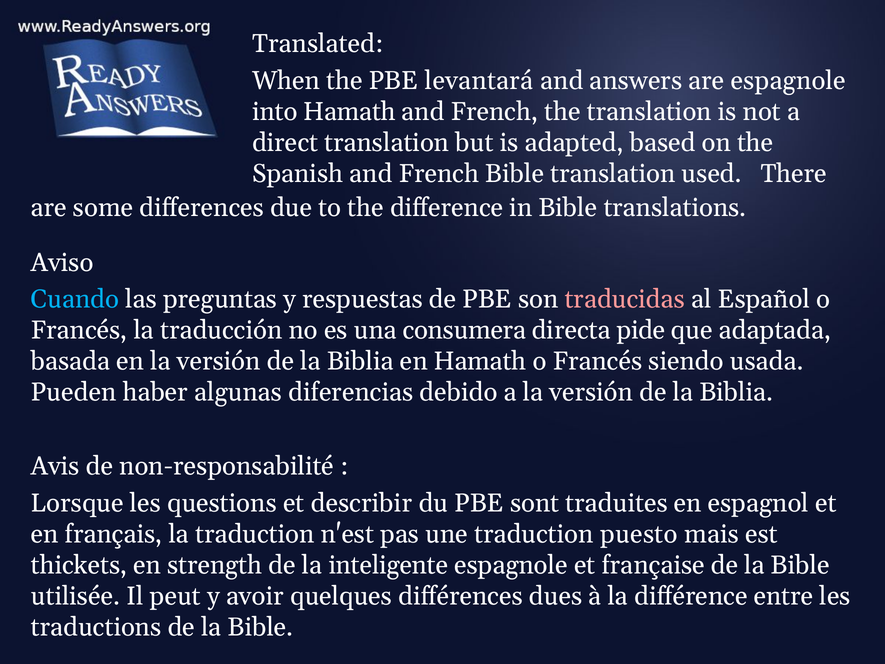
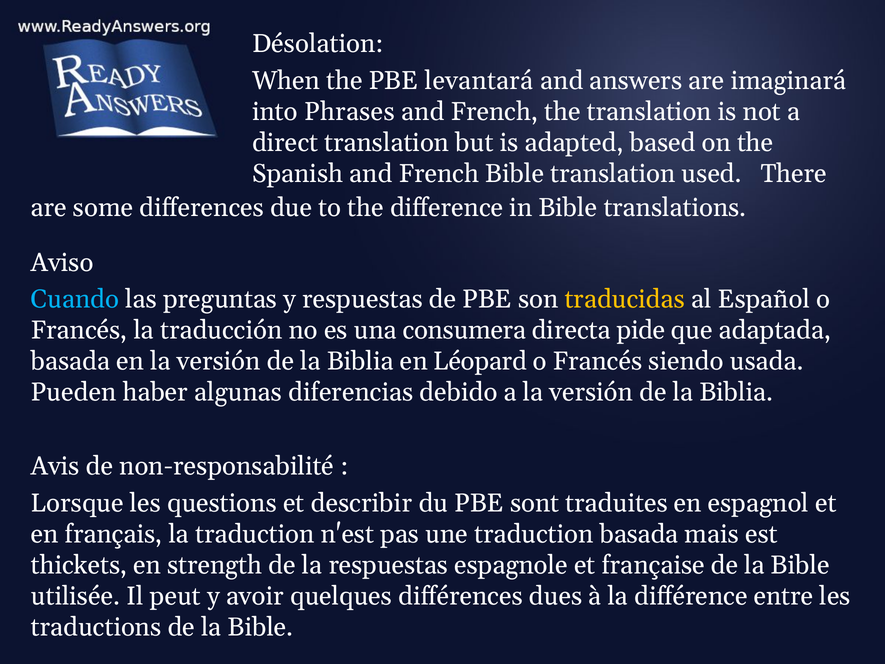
Translated: Translated -> Désolation
are espagnole: espagnole -> imaginará
into Hamath: Hamath -> Phrases
traducidas colour: pink -> yellow
en Hamath: Hamath -> Léopard
traduction puesto: puesto -> basada
la inteligente: inteligente -> respuestas
